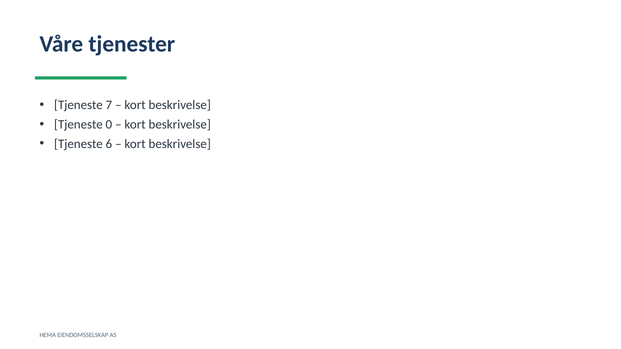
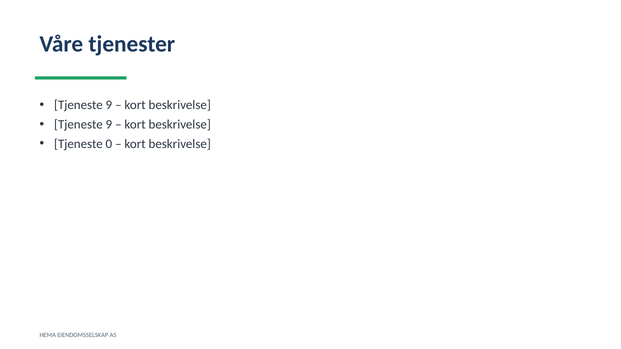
7 at (109, 105): 7 -> 9
0 at (109, 125): 0 -> 9
6: 6 -> 0
